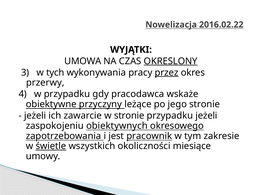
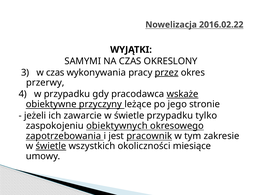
UMOWA: UMOWA -> SAMYMI
OKRESLONY underline: present -> none
w tych: tych -> czas
wskaże underline: none -> present
zawarcie w stronie: stronie -> świetle
przypadku jeżeli: jeżeli -> tylko
